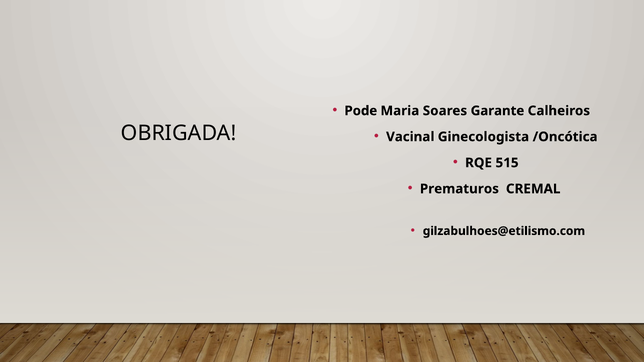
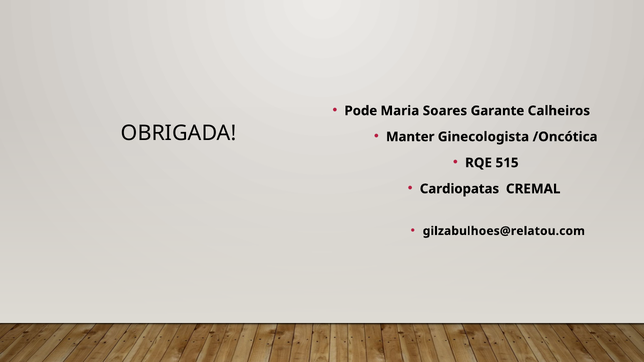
Vacinal: Vacinal -> Manter
Prematuros: Prematuros -> Cardiopatas
gilzabulhoes@etilismo.com: gilzabulhoes@etilismo.com -> gilzabulhoes@relatou.com
